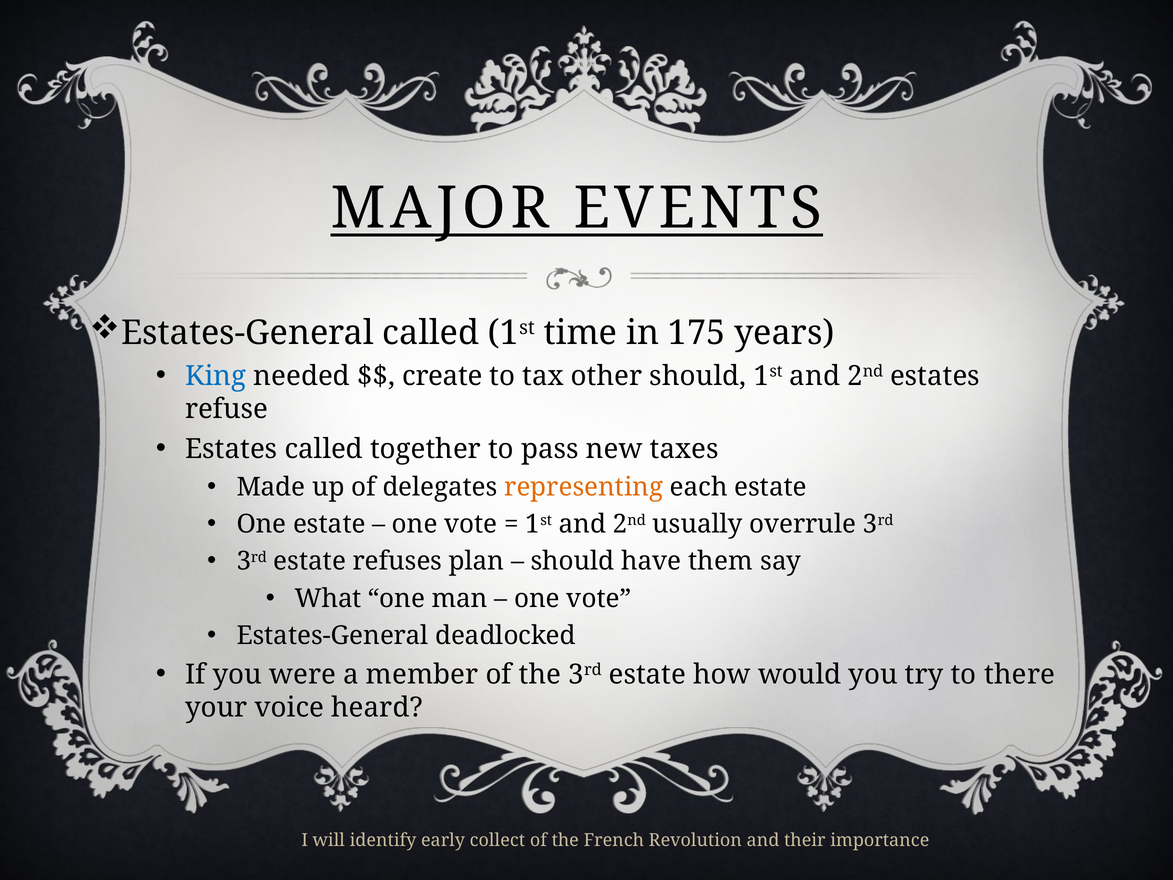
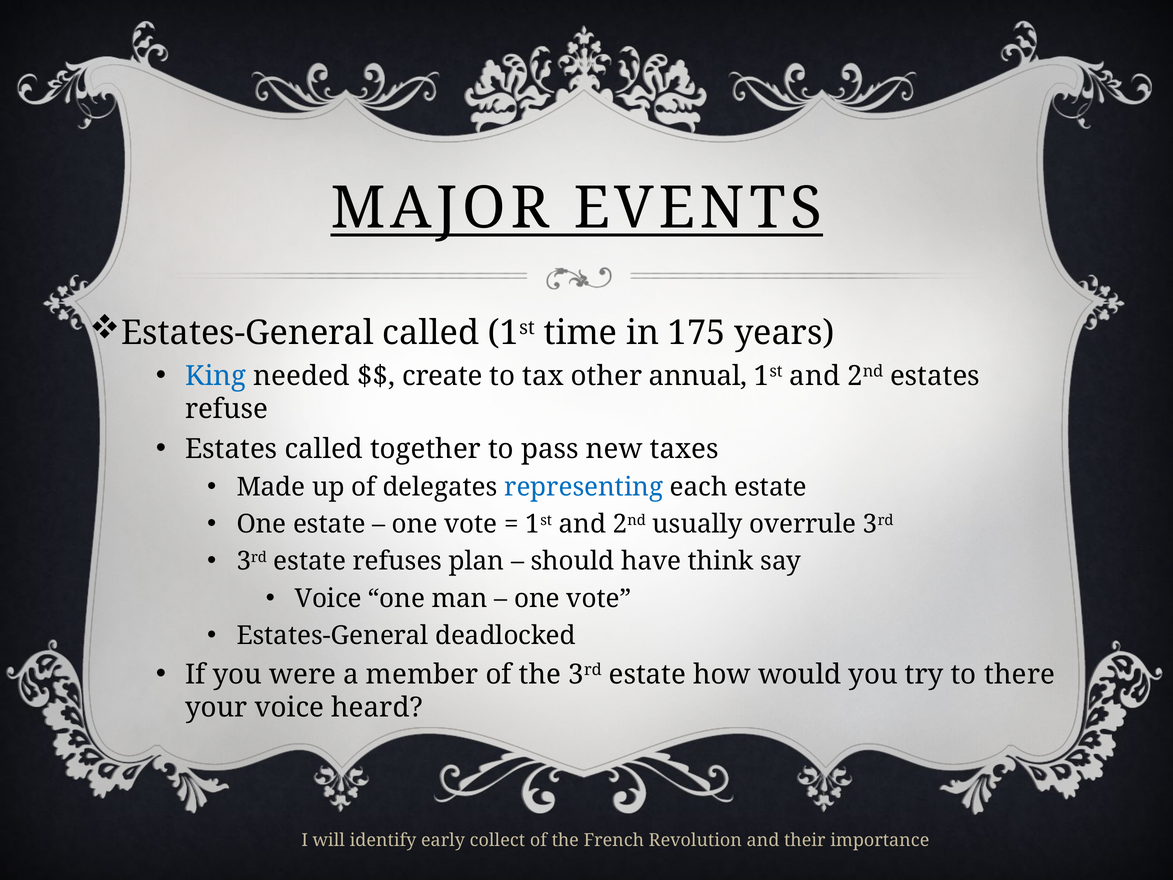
other should: should -> annual
representing colour: orange -> blue
them: them -> think
What at (328, 598): What -> Voice
